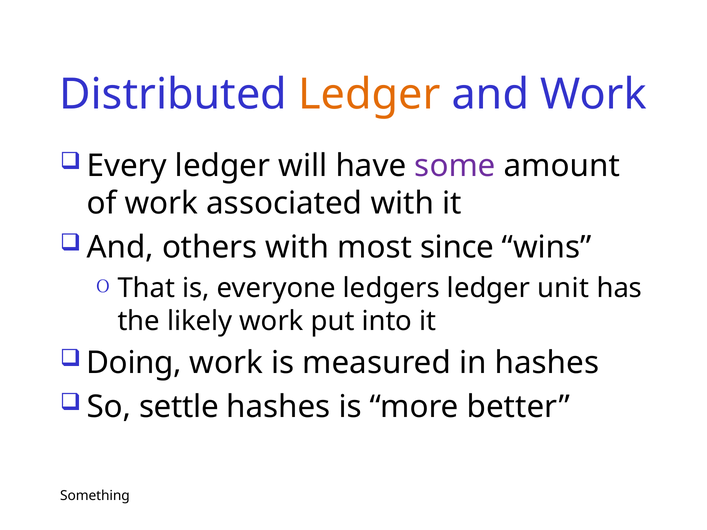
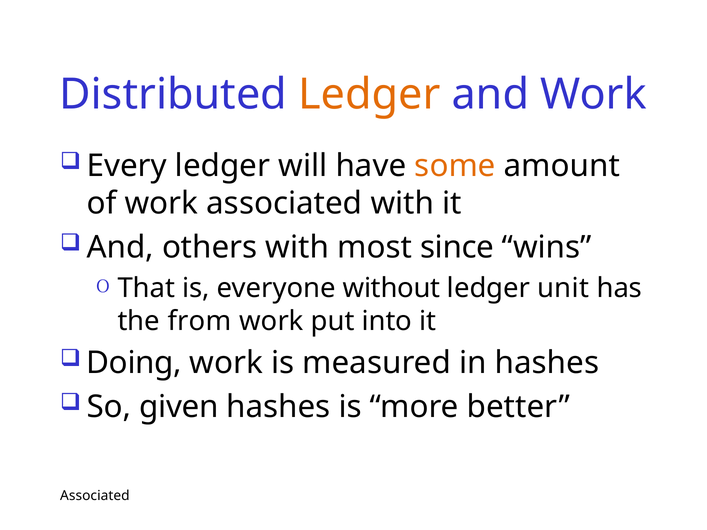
some colour: purple -> orange
ledgers: ledgers -> without
likely: likely -> from
settle: settle -> given
Something at (95, 496): Something -> Associated
